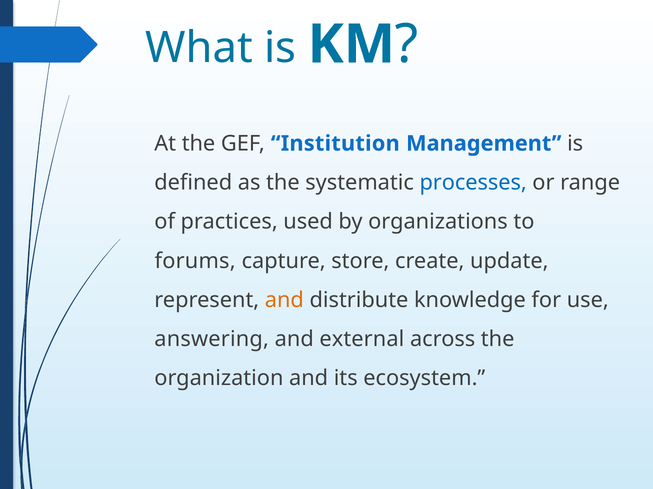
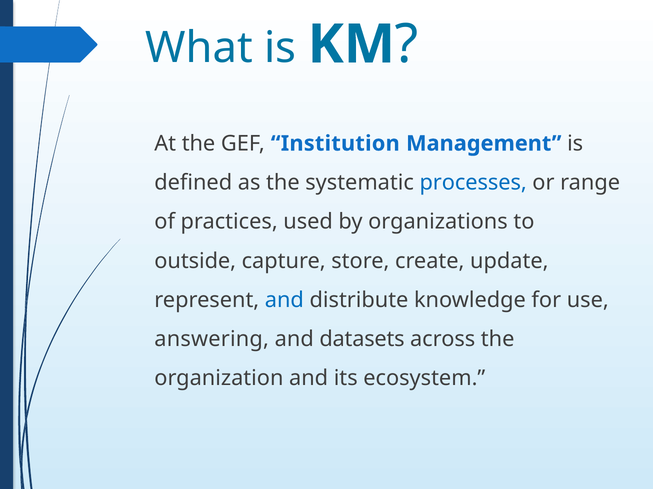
forums: forums -> outside
and at (284, 300) colour: orange -> blue
external: external -> datasets
